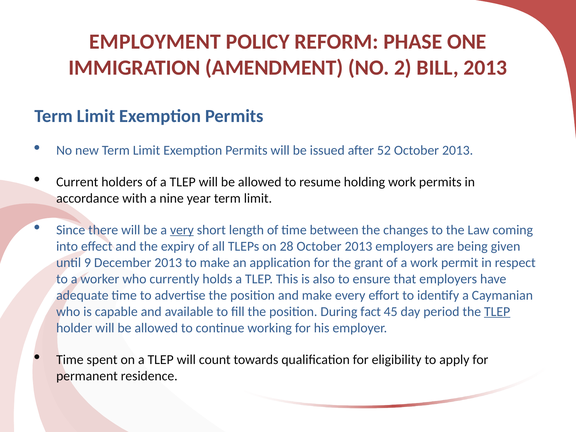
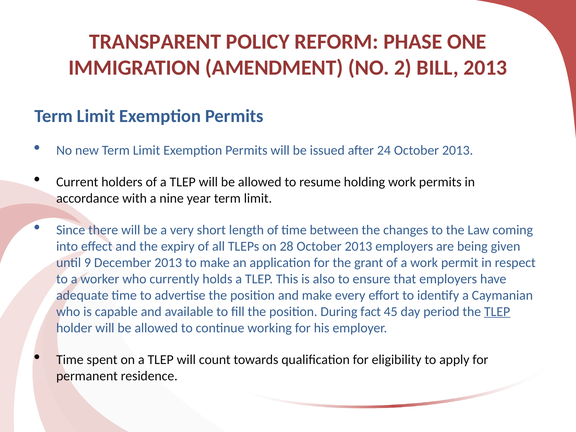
EMPLOYMENT: EMPLOYMENT -> TRANSPARENT
52: 52 -> 24
very underline: present -> none
